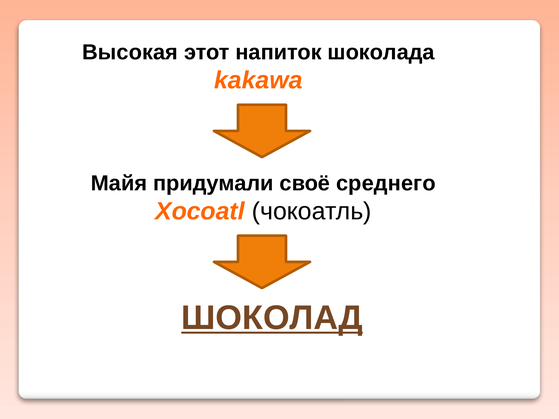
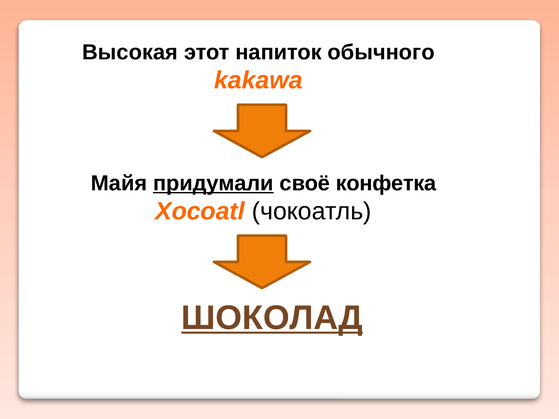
шоколада: шоколада -> обычного
придумали underline: none -> present
среднего: среднего -> конфетка
